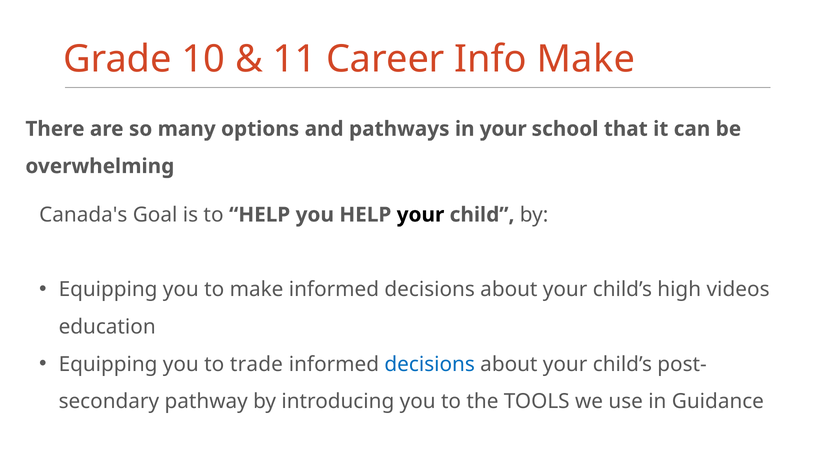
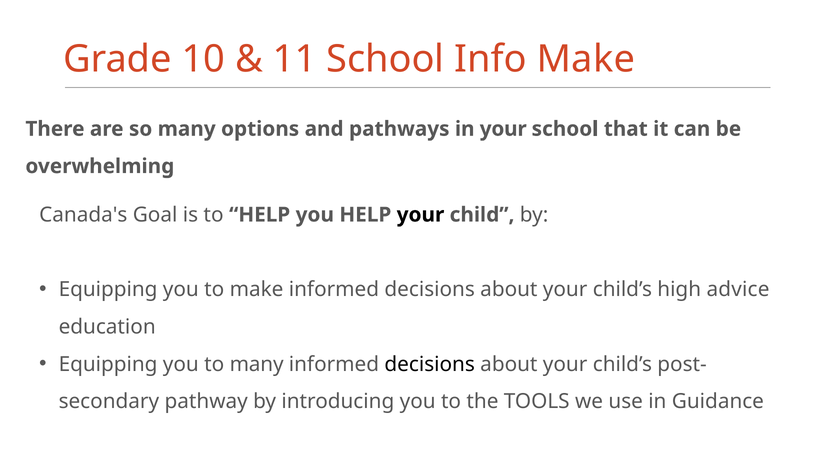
11 Career: Career -> School
videos: videos -> advice
to trade: trade -> many
decisions at (430, 364) colour: blue -> black
